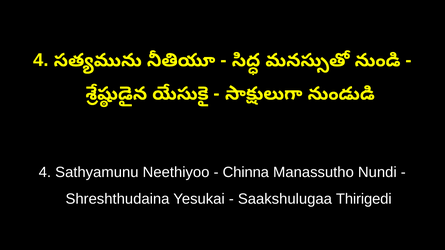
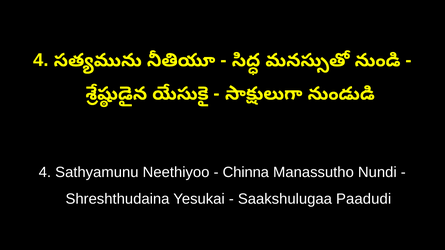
Thirigedi: Thirigedi -> Paadudi
